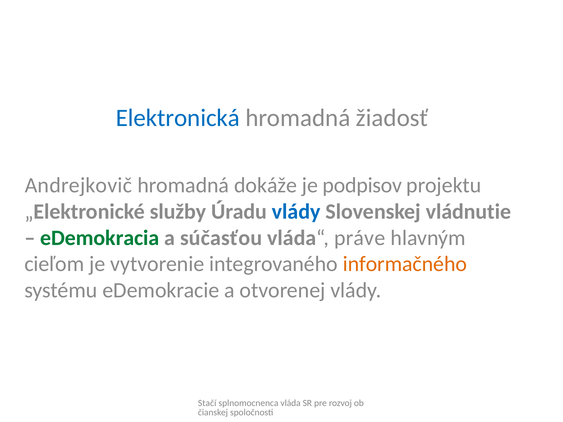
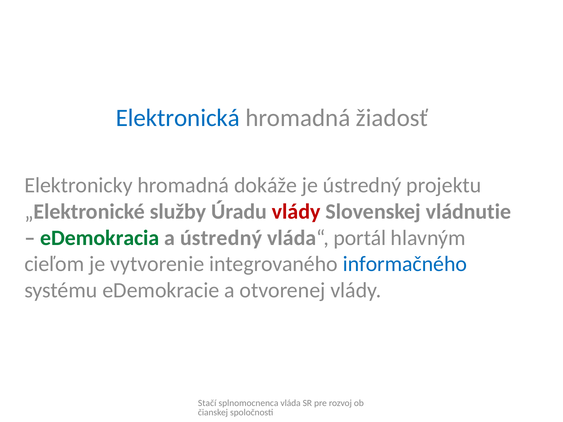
Andrejkovič: Andrejkovič -> Elektronicky
je podpisov: podpisov -> ústredný
vlády at (296, 212) colour: blue -> red
a súčasťou: súčasťou -> ústredný
práve: práve -> portál
informačného colour: orange -> blue
